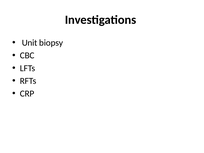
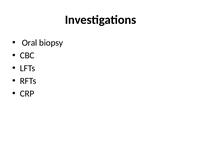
Unit: Unit -> Oral
